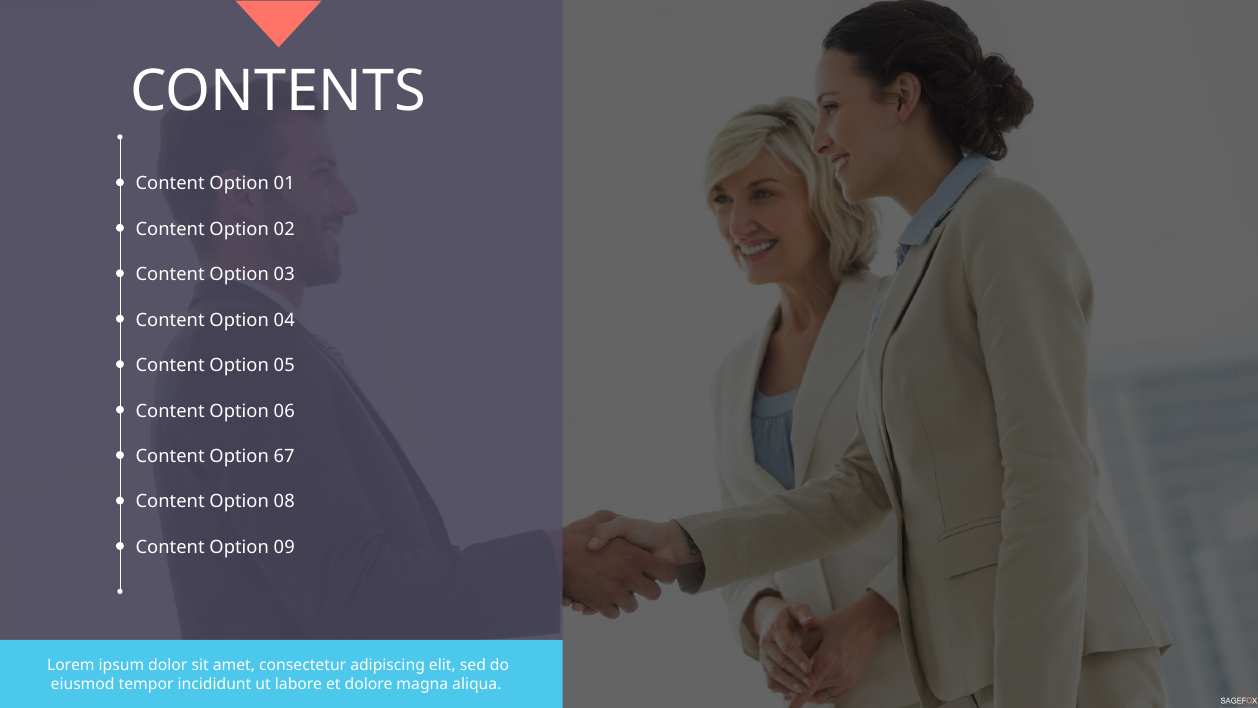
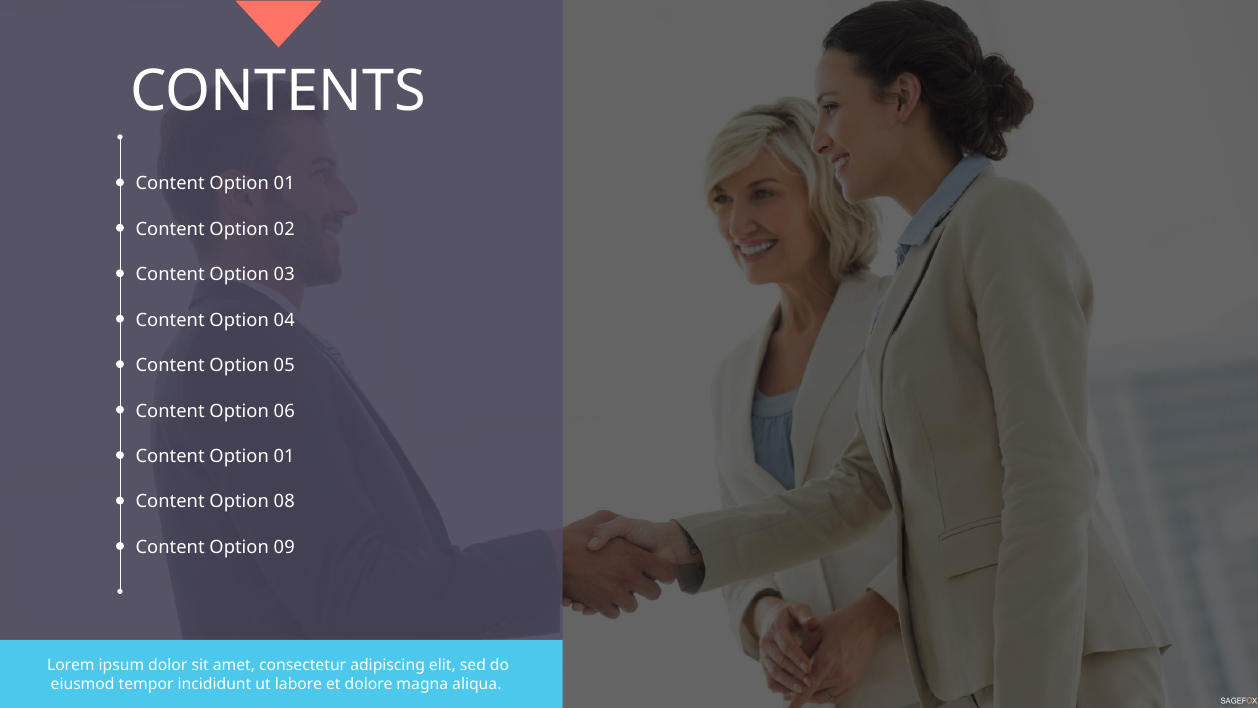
67 at (284, 456): 67 -> 01
